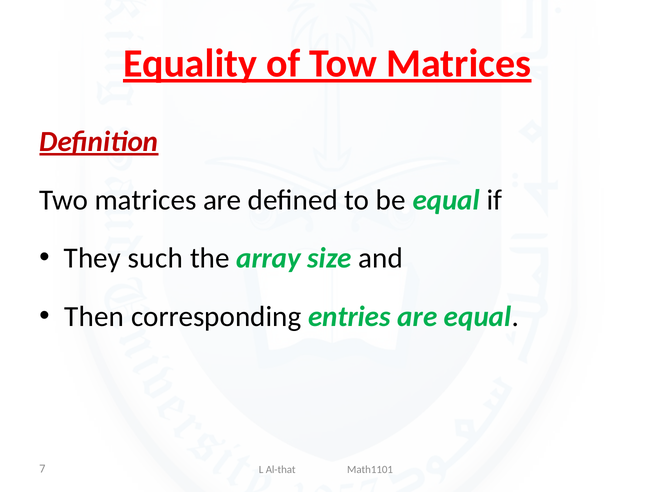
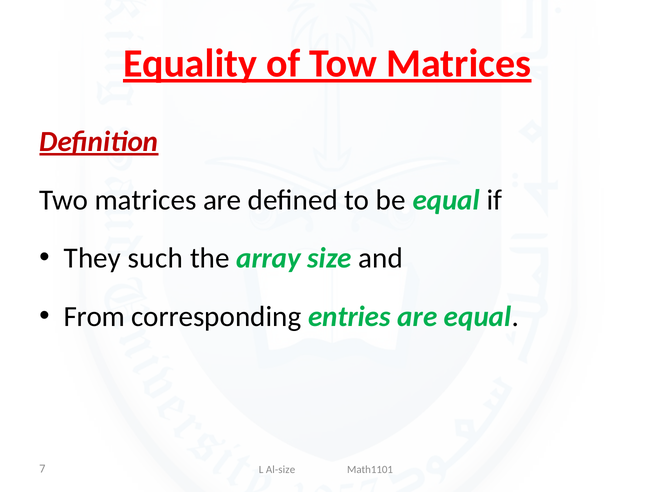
Then: Then -> From
Al-that: Al-that -> Al-size
